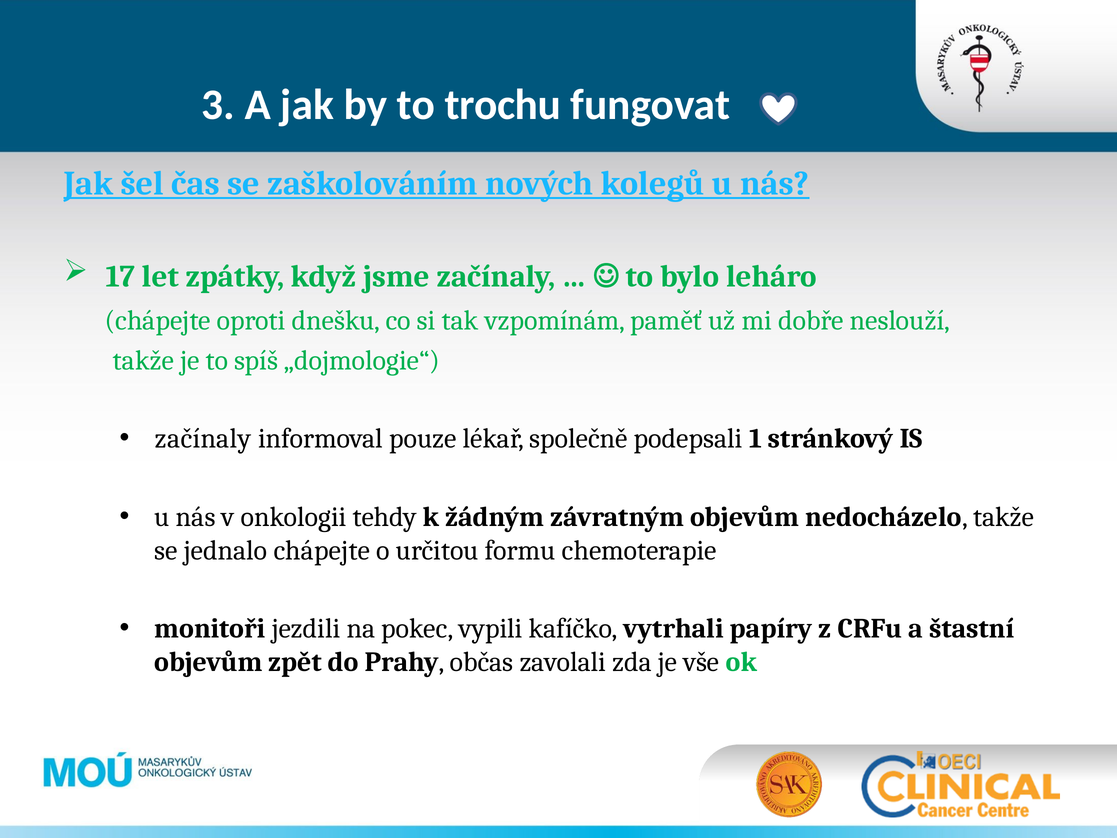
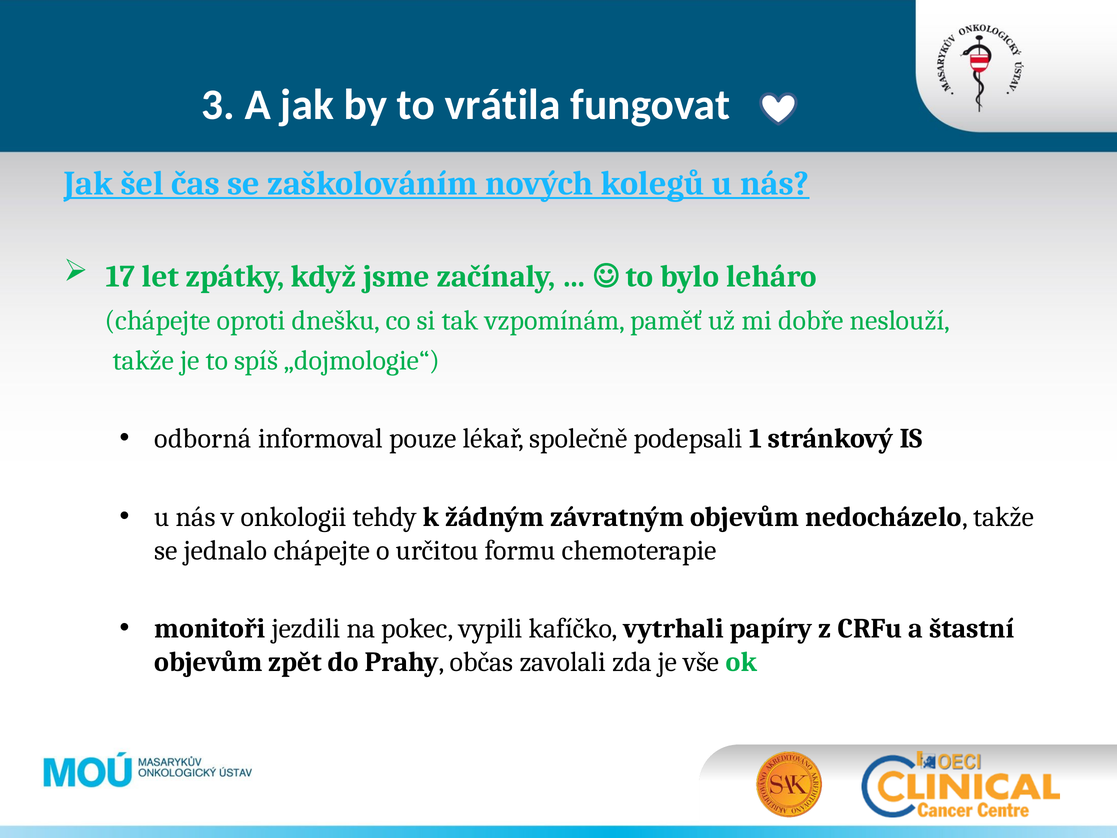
trochu: trochu -> vrátila
začínaly at (203, 439): začínaly -> odborná
